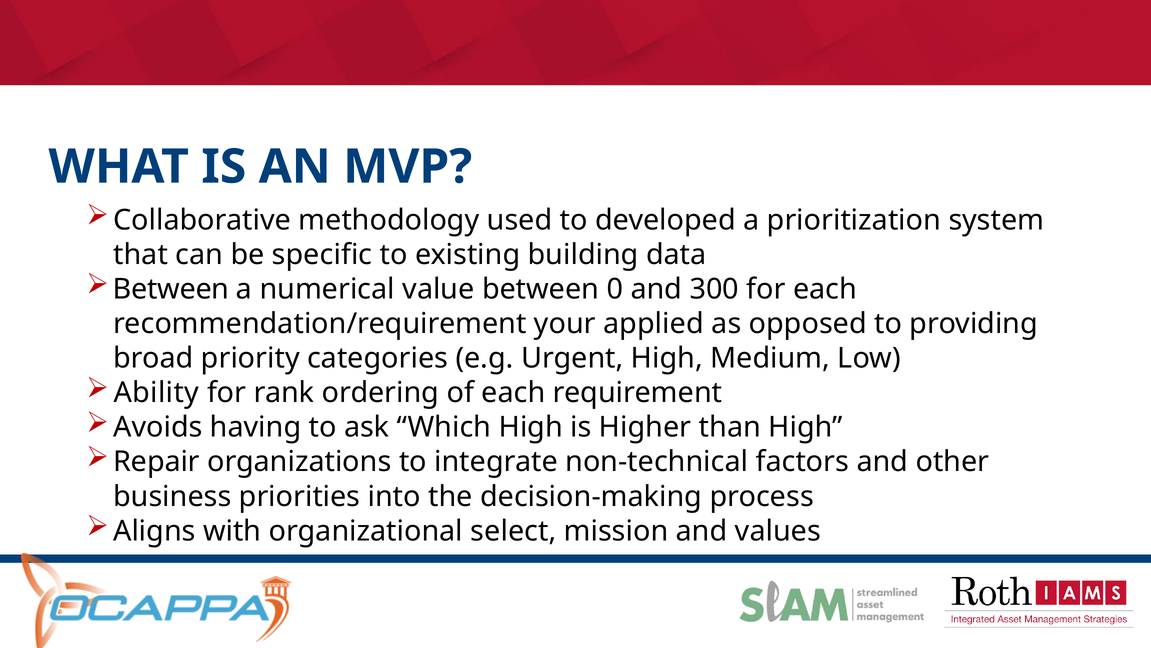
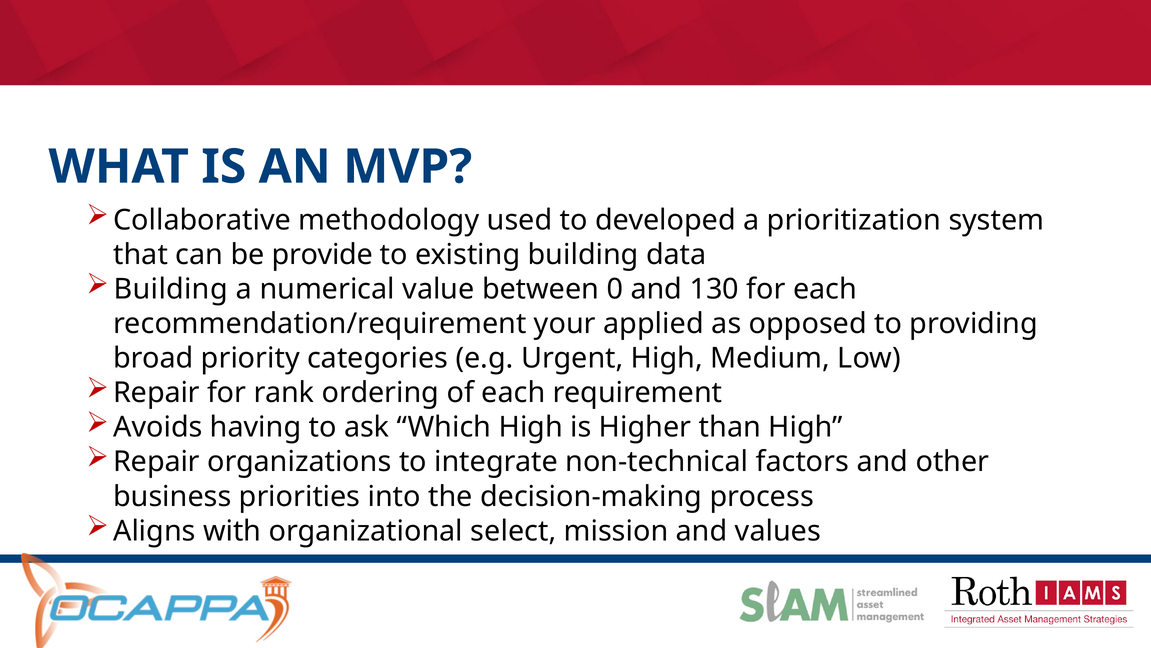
specific: specific -> provide
Between at (171, 289): Between -> Building
300: 300 -> 130
Ability at (156, 393): Ability -> Repair
